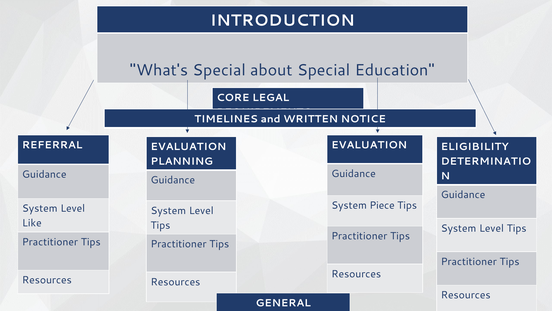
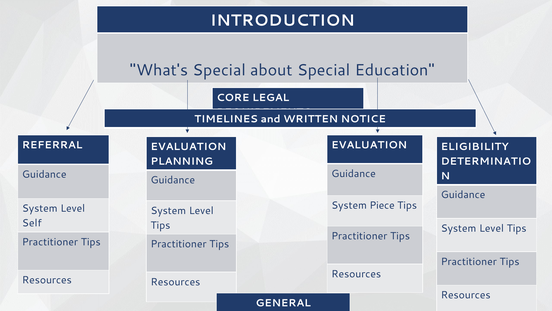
Like: Like -> Self
